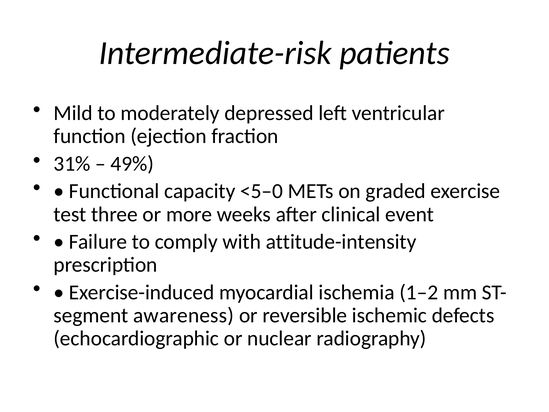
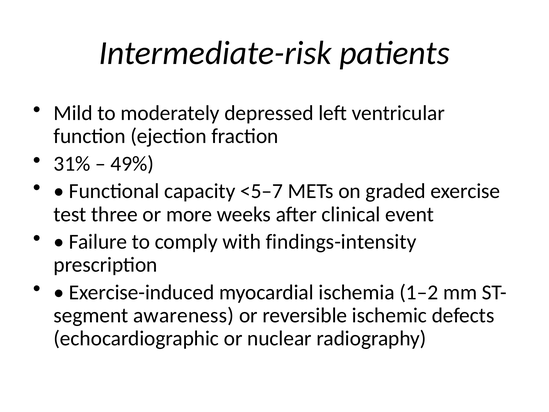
<5–0: <5–0 -> <5–7
attitude-intensity: attitude-intensity -> findings-intensity
